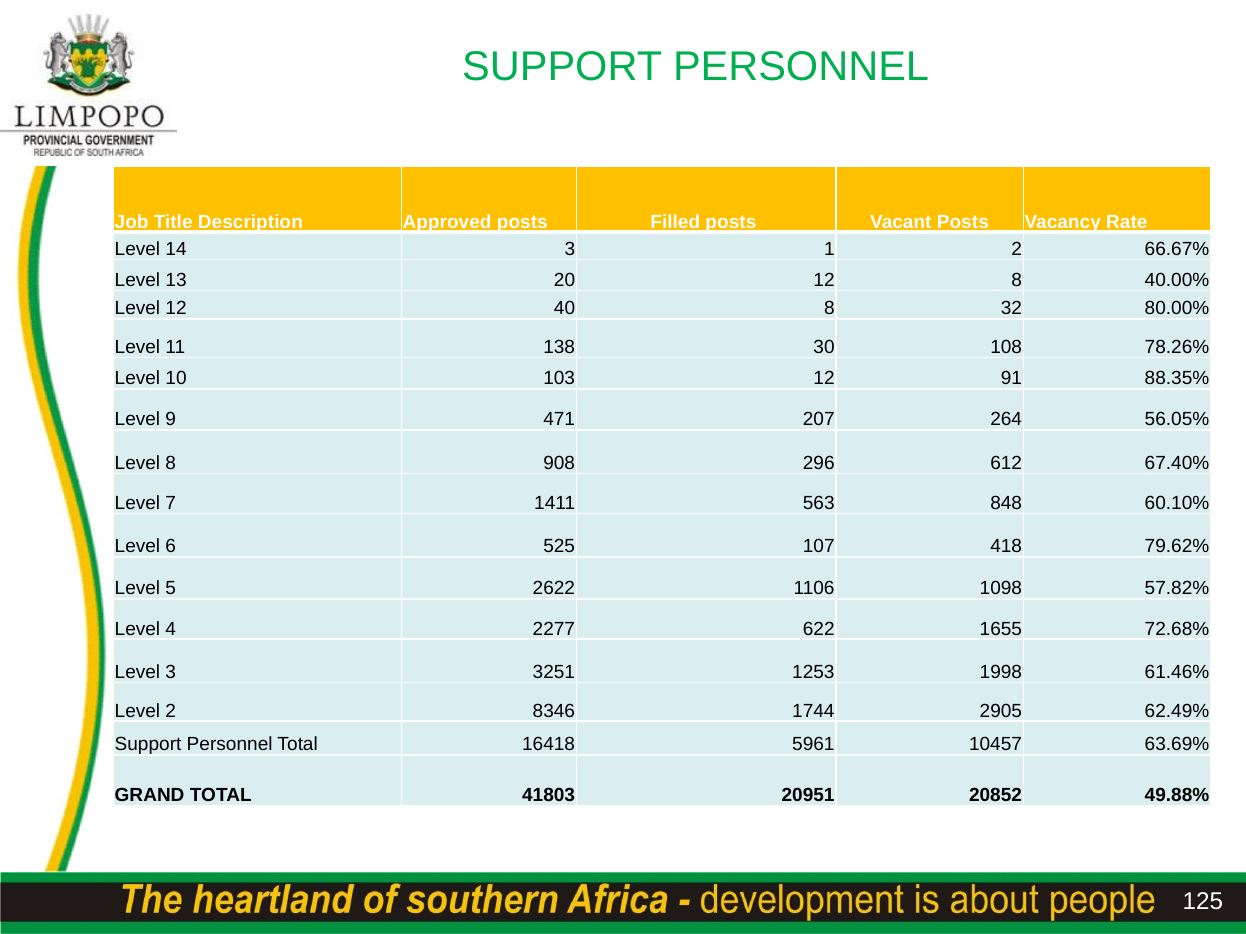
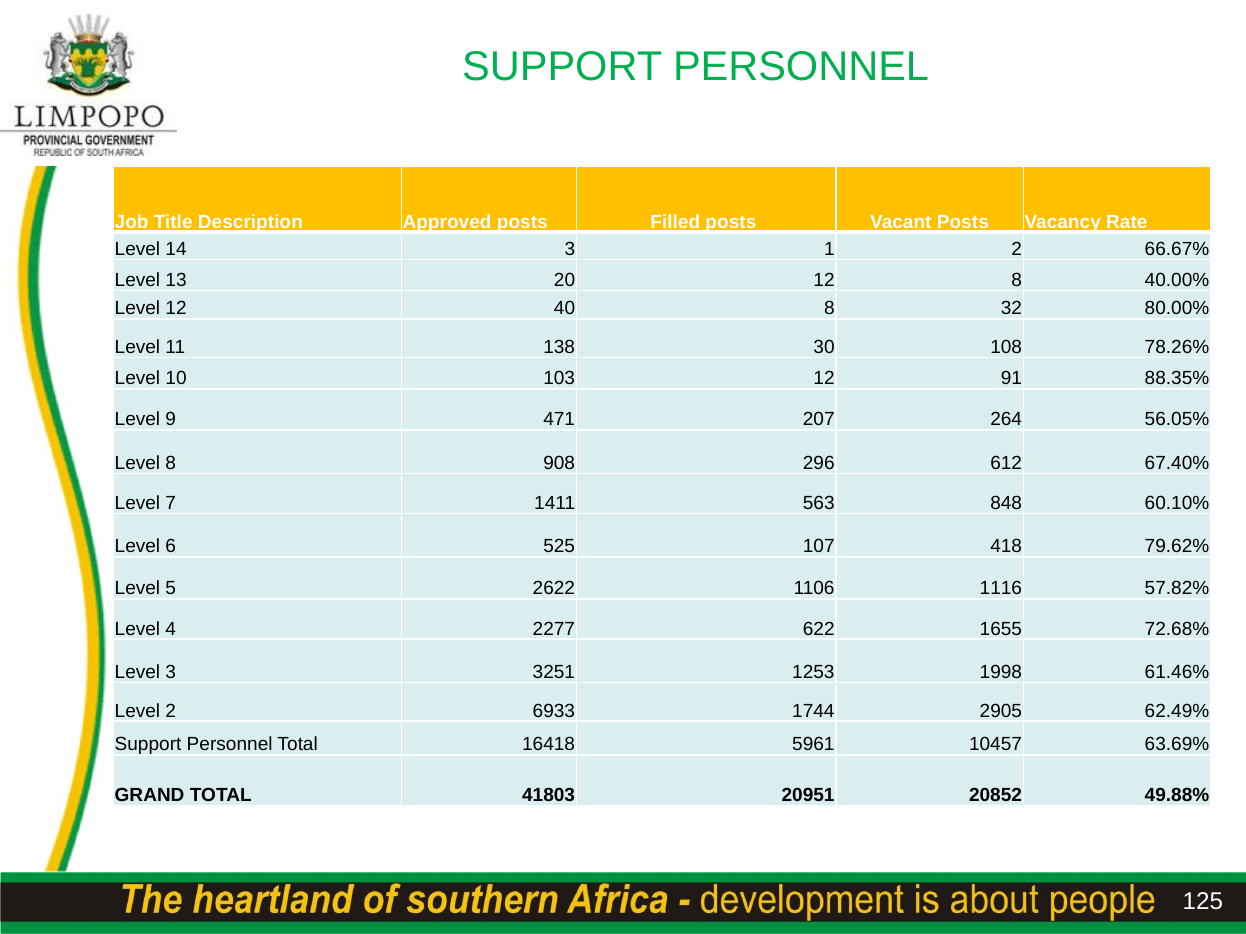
1098: 1098 -> 1116
8346: 8346 -> 6933
